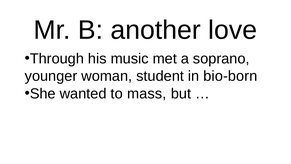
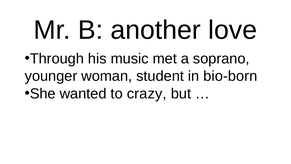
mass: mass -> crazy
